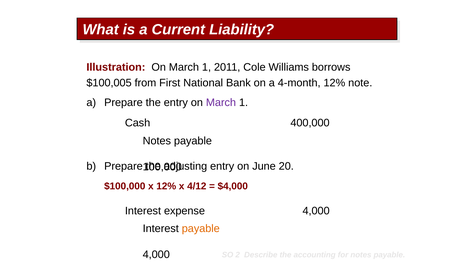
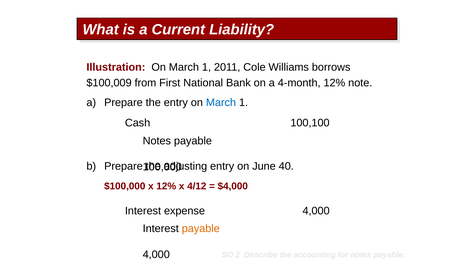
$100,005: $100,005 -> $100,009
March at (221, 102) colour: purple -> blue
400,000: 400,000 -> 100,100
20: 20 -> 40
